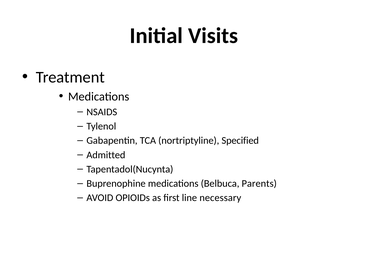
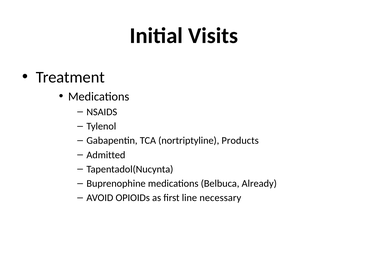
Specified: Specified -> Products
Parents: Parents -> Already
